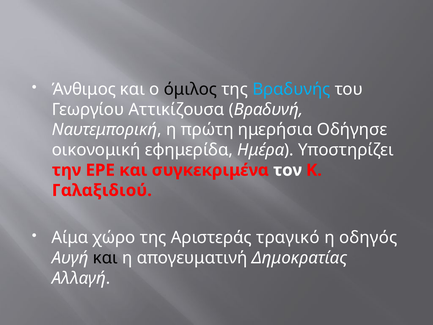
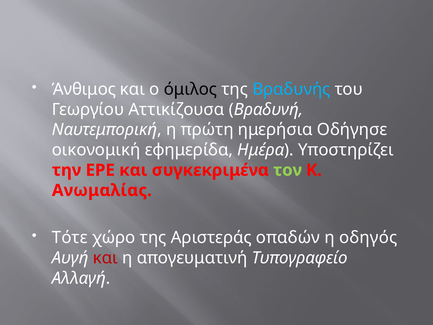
τον colour: white -> light green
Γαλαξιδιού: Γαλαξιδιού -> Ανωμαλίας
Αίμα: Αίμα -> Τότε
τραγικό: τραγικό -> οπαδών
και at (105, 258) colour: black -> red
Δημοκρατίας: Δημοκρατίας -> Τυπογραφείο
